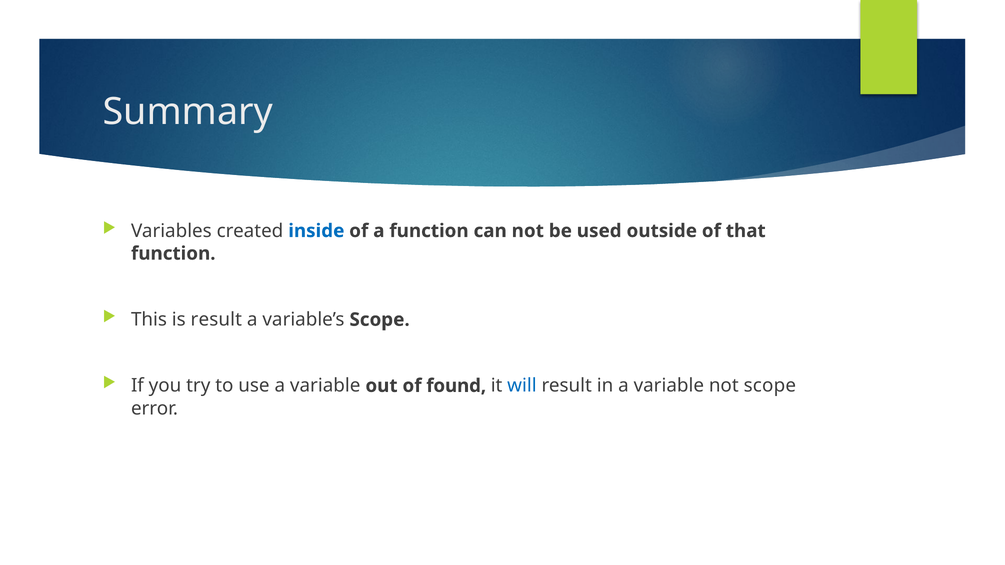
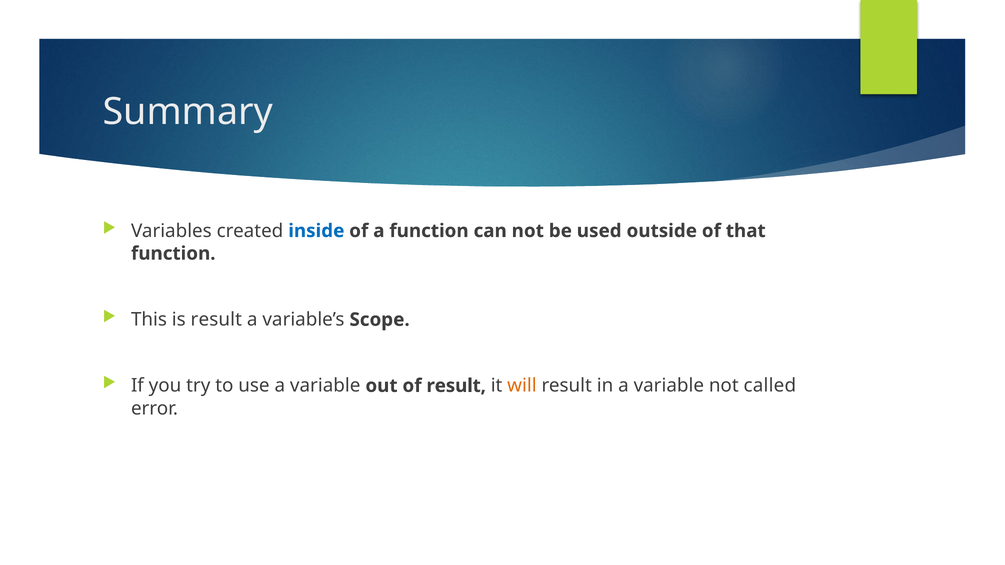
of found: found -> result
will colour: blue -> orange
not scope: scope -> called
